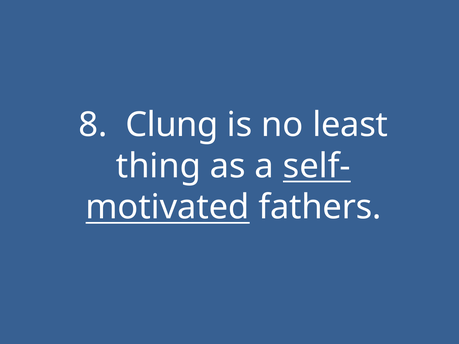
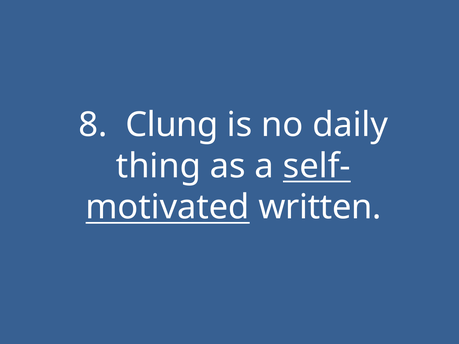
least: least -> daily
fathers: fathers -> written
